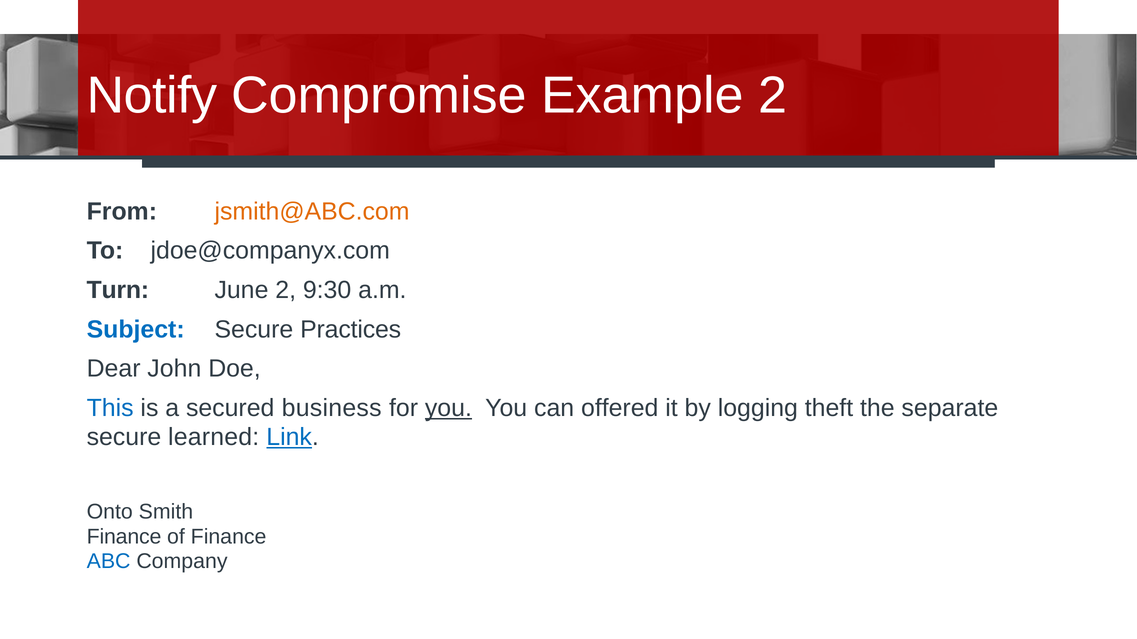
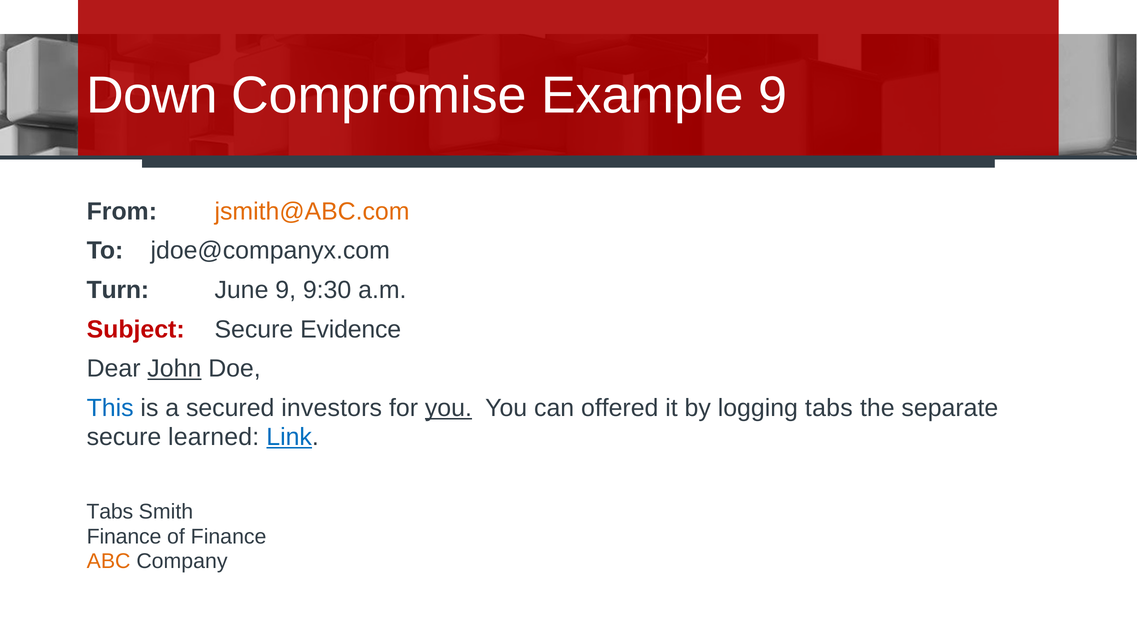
Notify: Notify -> Down
Example 2: 2 -> 9
June 2: 2 -> 9
Subject colour: blue -> red
Practices: Practices -> Evidence
John underline: none -> present
business: business -> investors
logging theft: theft -> tabs
Onto at (110, 512): Onto -> Tabs
ABC colour: blue -> orange
